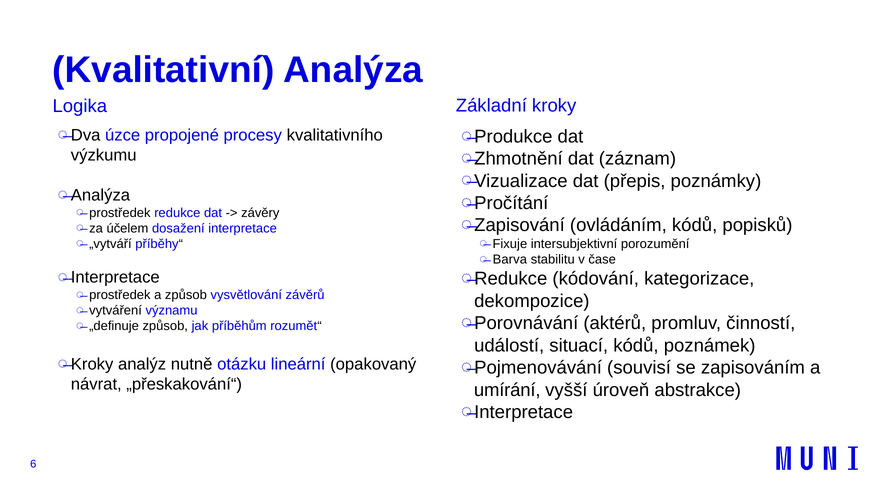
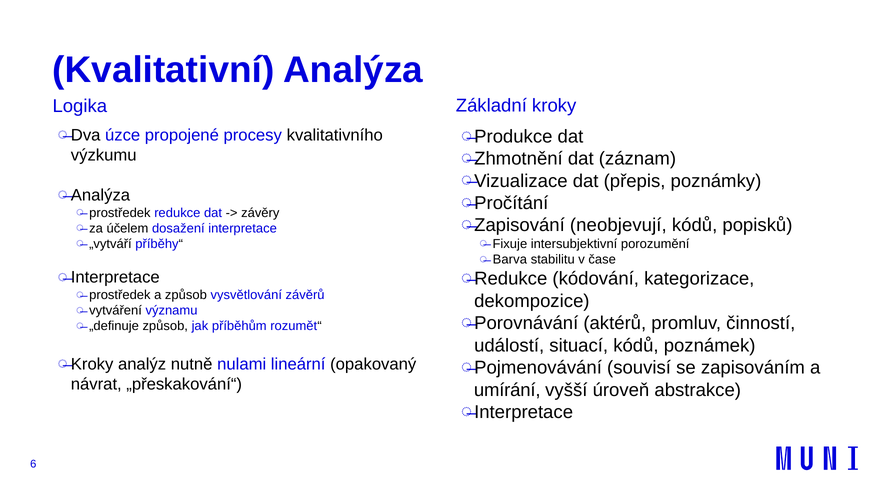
ovládáním: ovládáním -> neobjevují
otázku: otázku -> nulami
